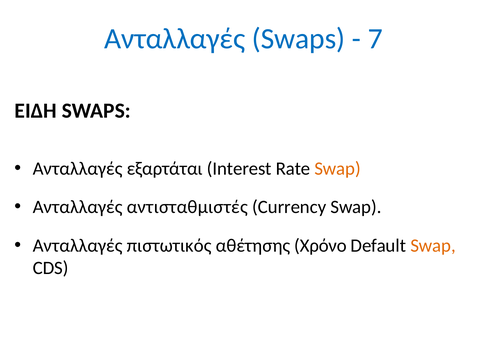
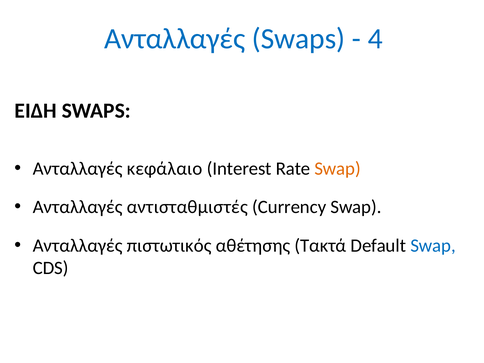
7: 7 -> 4
εξαρτάται: εξαρτάται -> κεφάλαιο
Χρόνο: Χρόνο -> Τακτά
Swap at (433, 246) colour: orange -> blue
